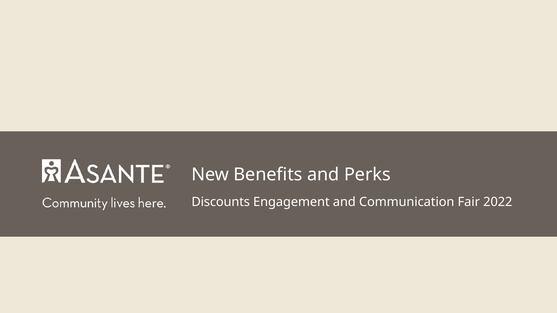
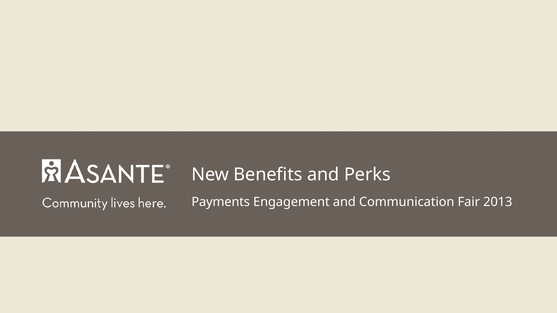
Discounts: Discounts -> Payments
2022: 2022 -> 2013
